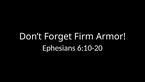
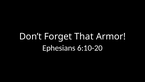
Firm: Firm -> That
